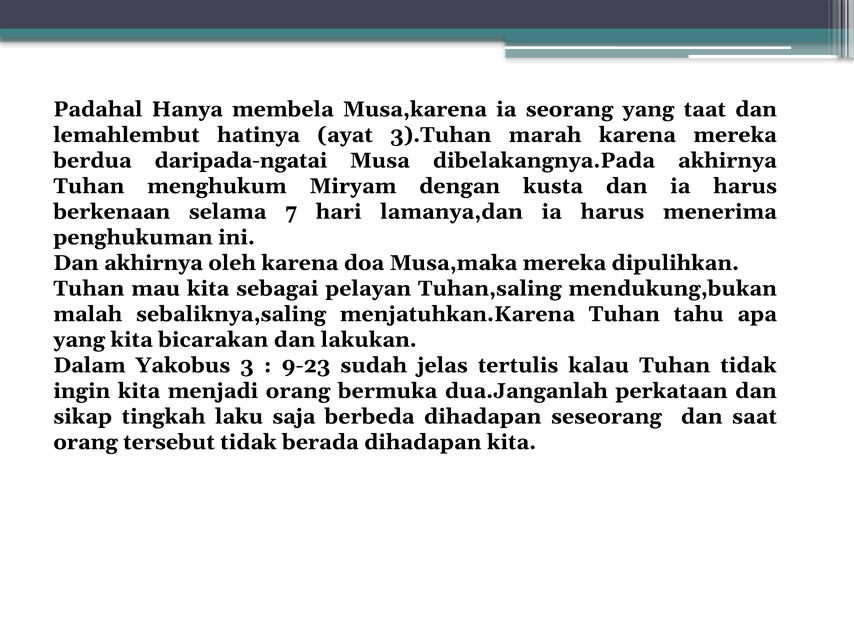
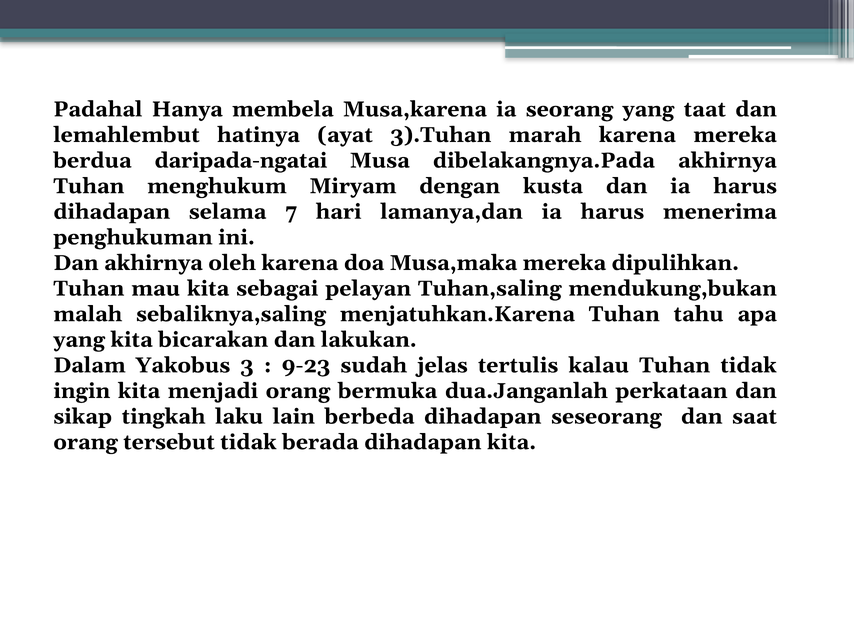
berkenaan at (112, 212): berkenaan -> dihadapan
saja: saja -> lain
